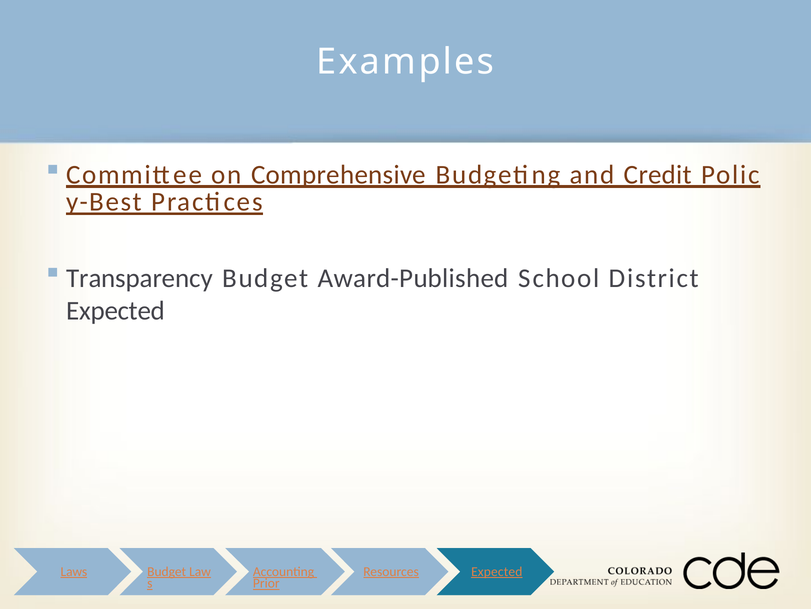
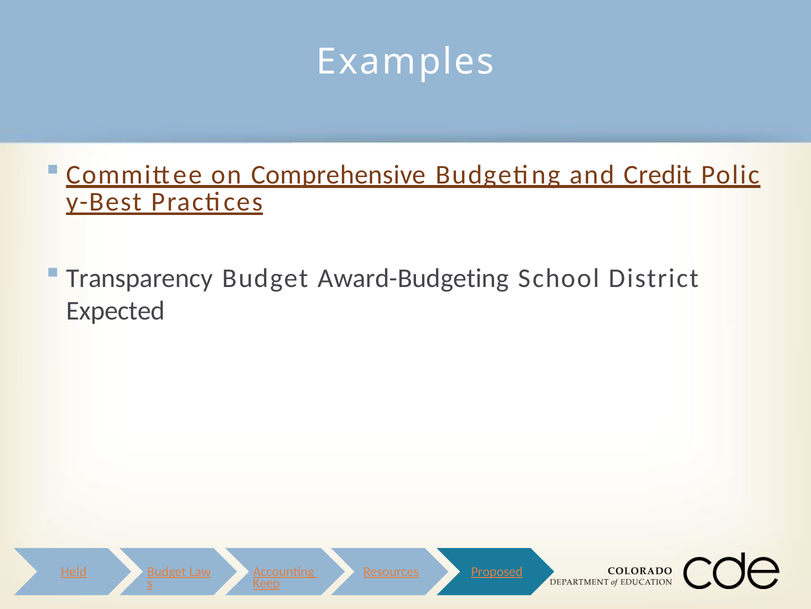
Award-Published: Award-Published -> Award-Budgeting
Laws: Laws -> Held
Resources Expected: Expected -> Proposed
Prior: Prior -> Keep
